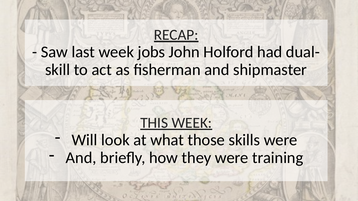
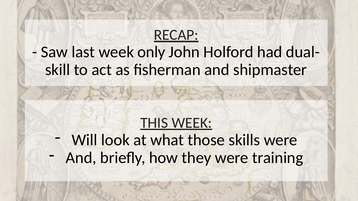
jobs: jobs -> only
